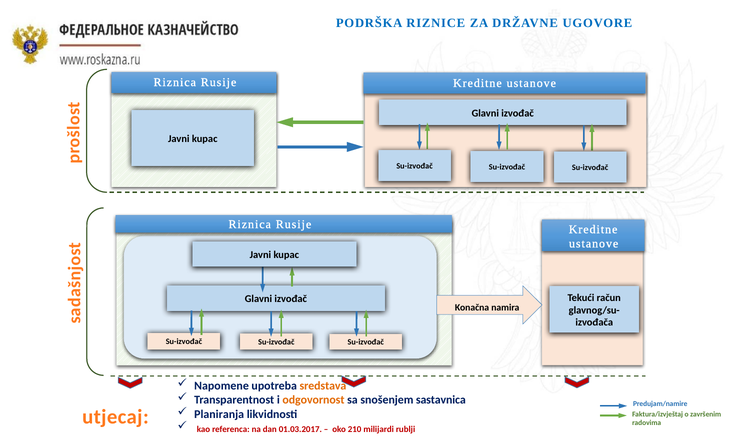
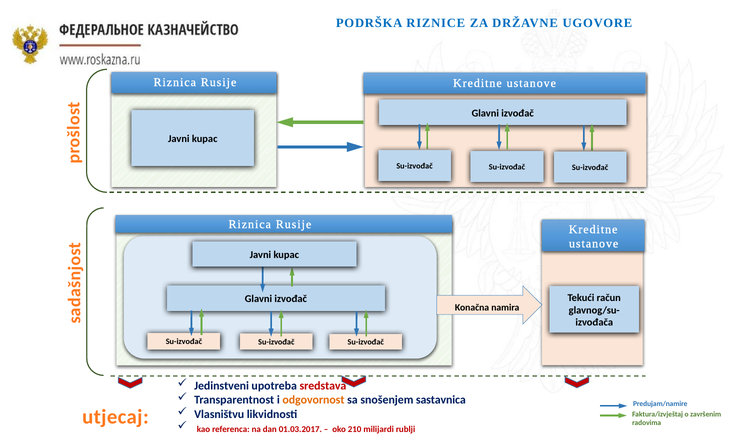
Napomene: Napomene -> Jedinstveni
sredstava colour: orange -> red
Planiranja: Planiranja -> Vlasništvu
